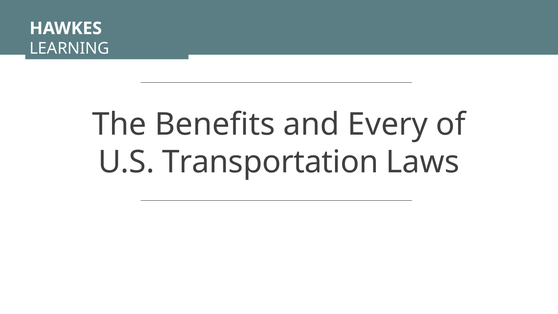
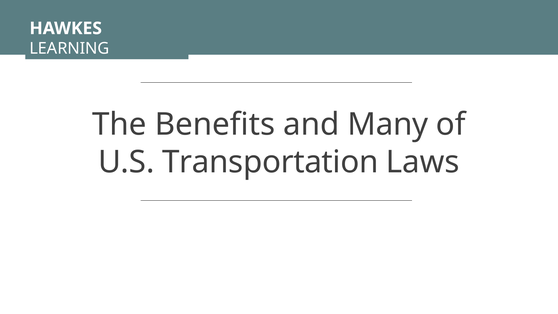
Every: Every -> Many
